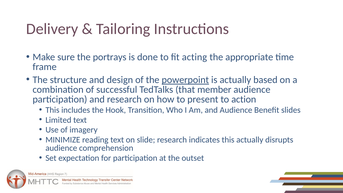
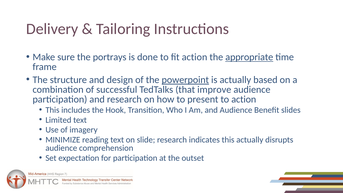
fit acting: acting -> action
appropriate underline: none -> present
member: member -> improve
